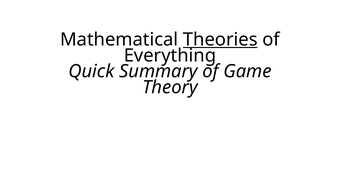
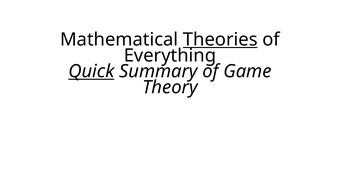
Quick underline: none -> present
